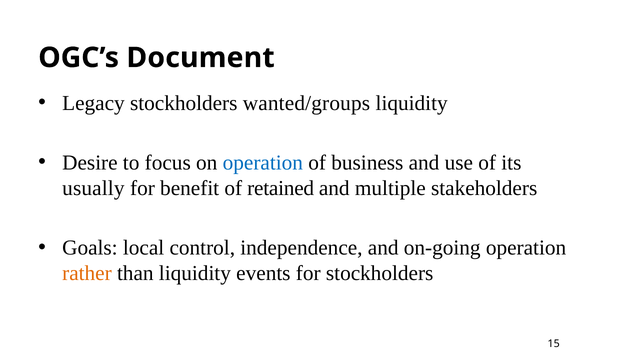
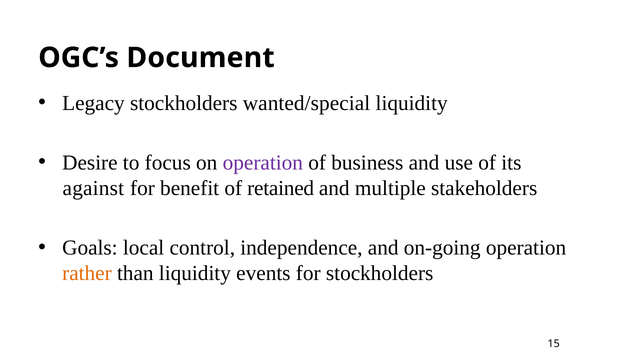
wanted/groups: wanted/groups -> wanted/special
operation at (263, 163) colour: blue -> purple
usually: usually -> against
